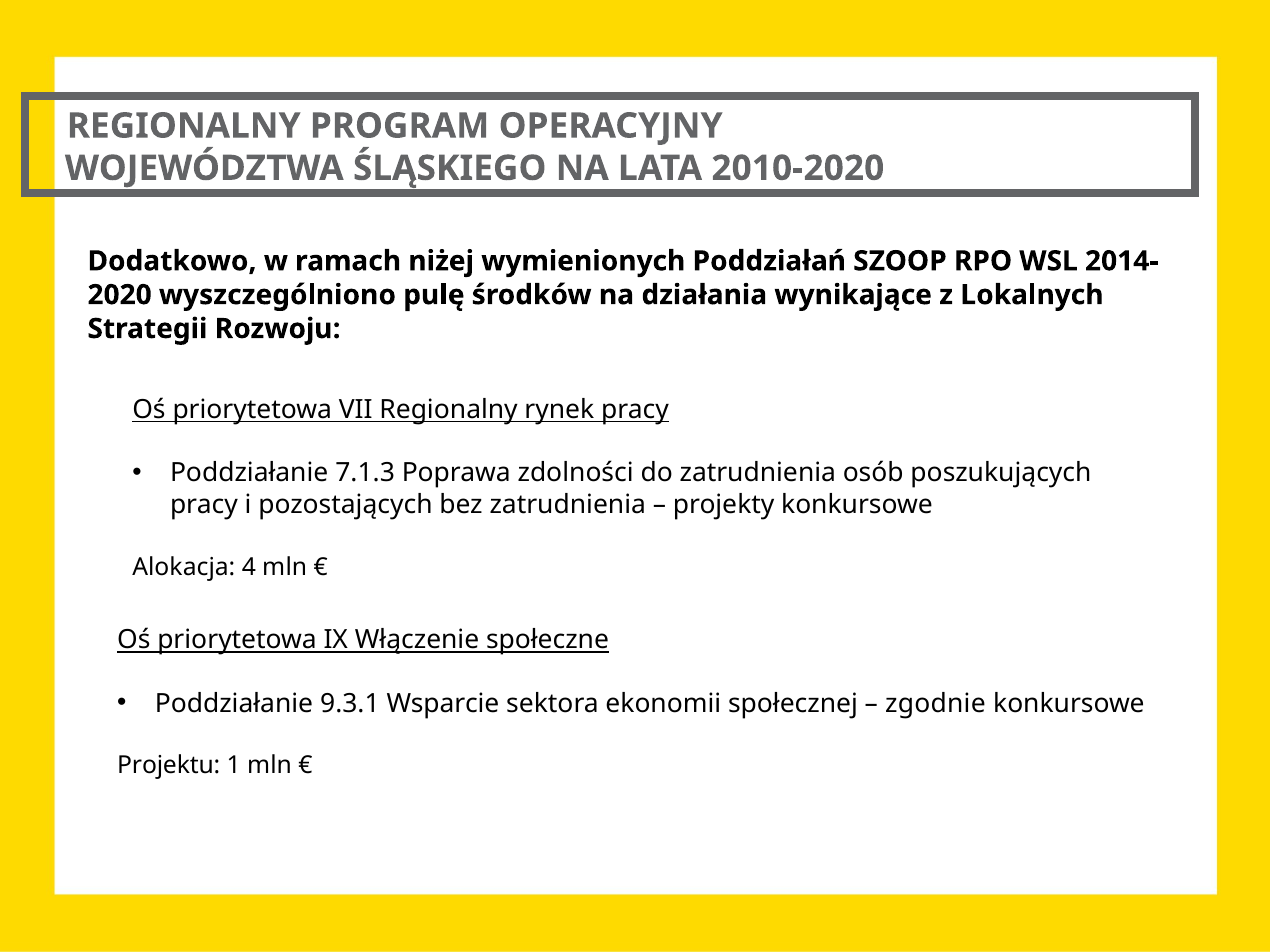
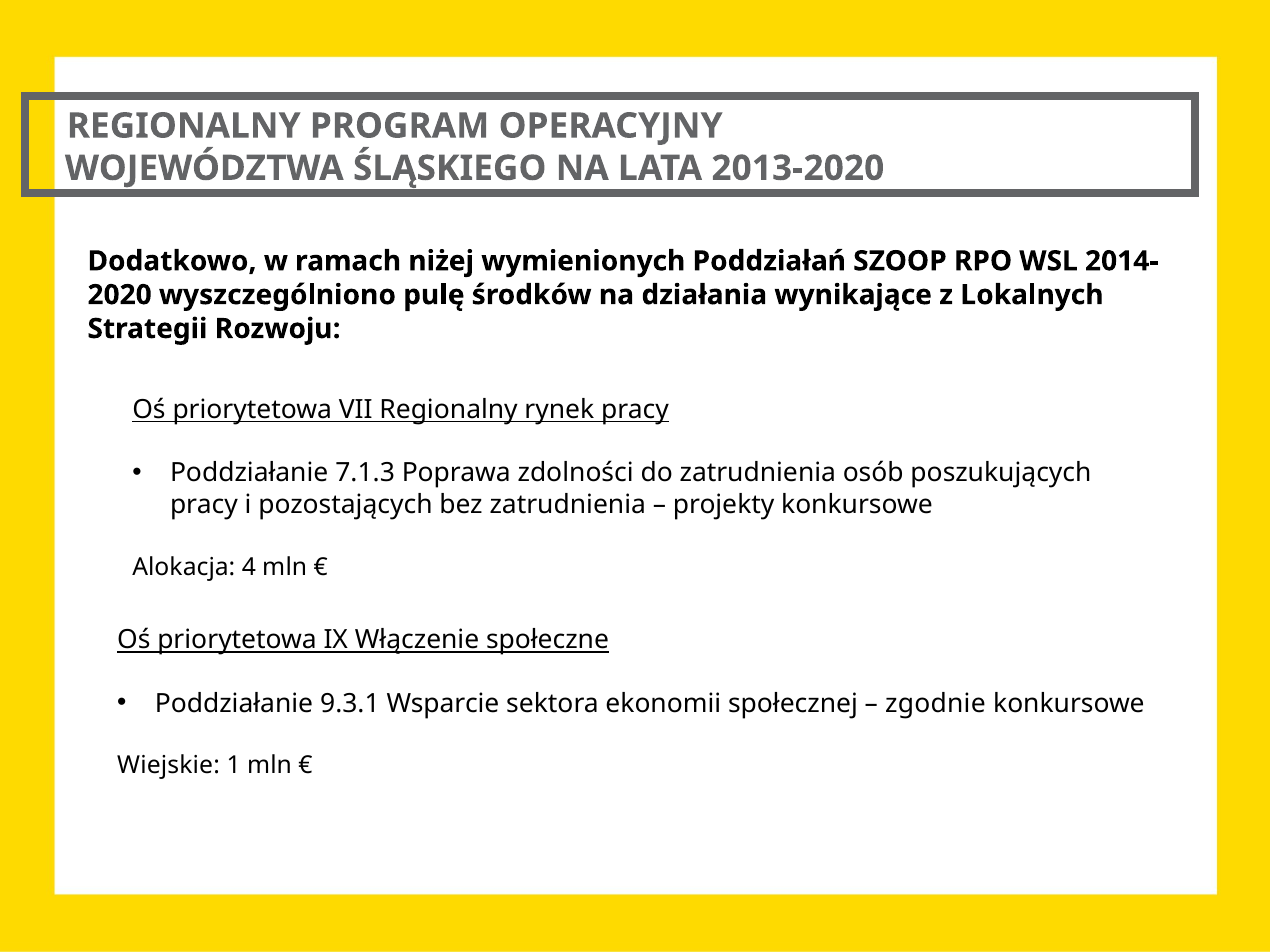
2010-2020: 2010-2020 -> 2013-2020
Projektu: Projektu -> Wiejskie
